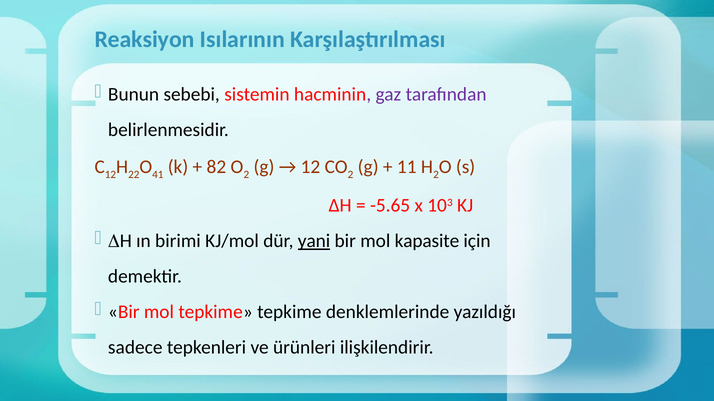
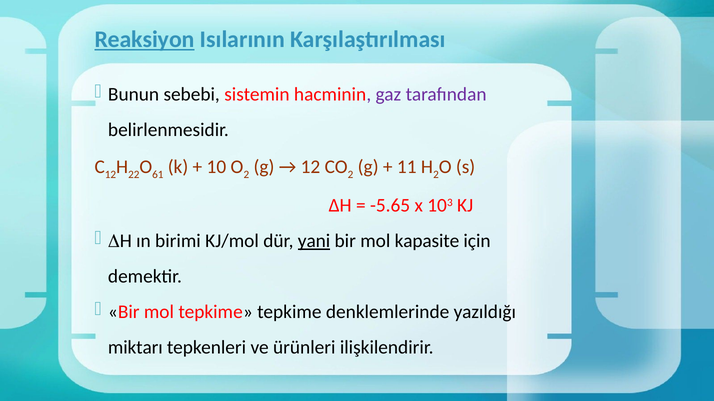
Reaksiyon underline: none -> present
41: 41 -> 61
82: 82 -> 10
sadece: sadece -> miktarı
